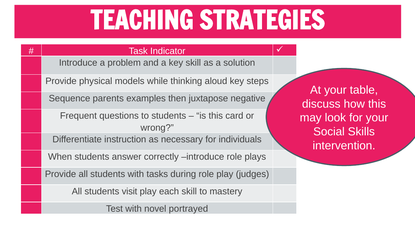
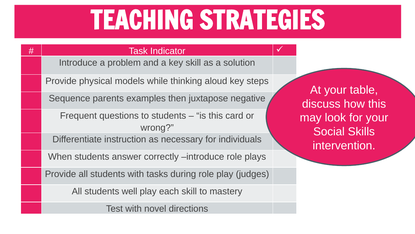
visit: visit -> well
portrayed: portrayed -> directions
